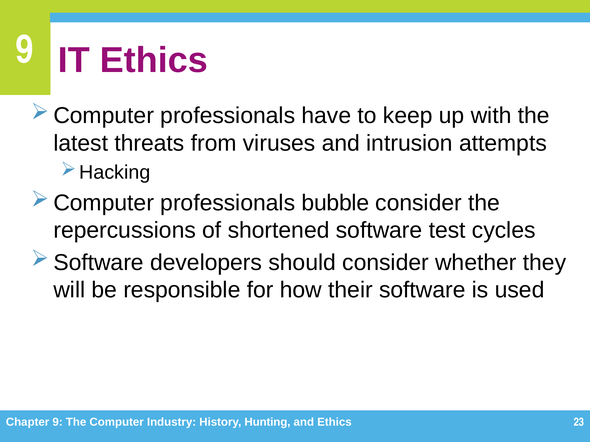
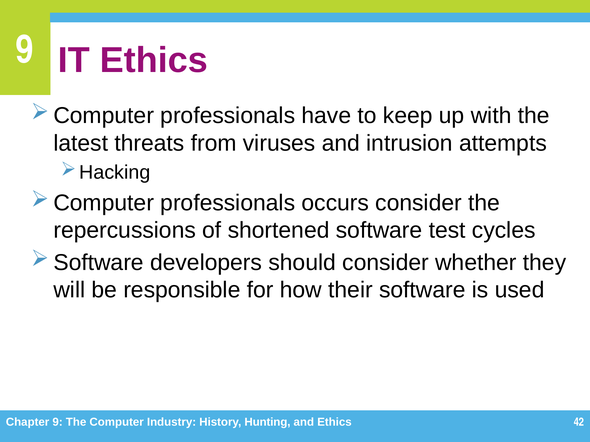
bubble: bubble -> occurs
23: 23 -> 42
